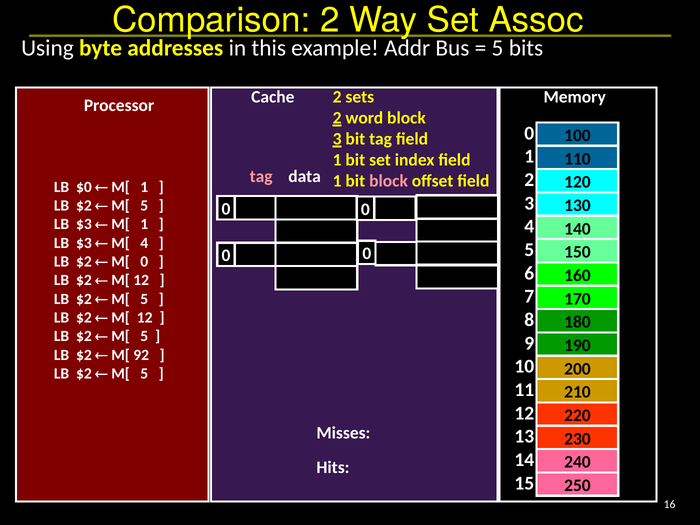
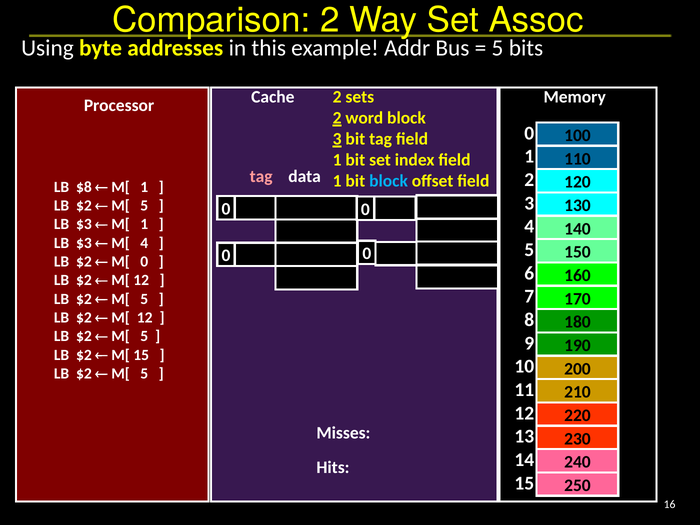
block at (389, 181) colour: pink -> light blue
$0: $0 -> $8
M[ 92: 92 -> 15
